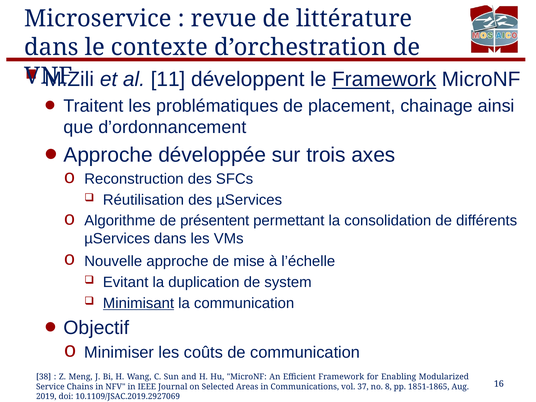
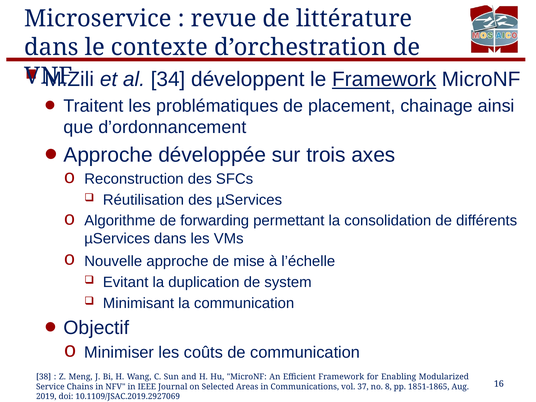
11: 11 -> 34
présentent: présentent -> forwarding
Minimisant underline: present -> none
